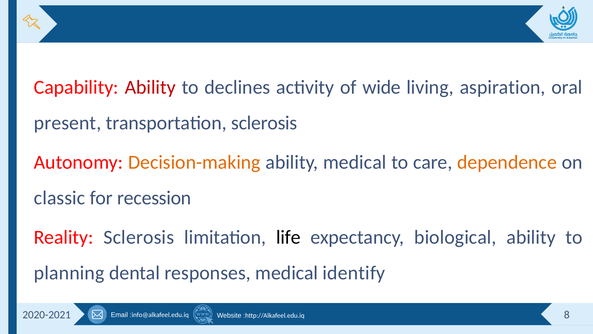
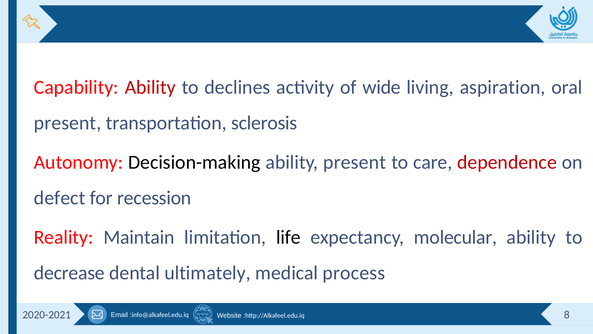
Decision-making colour: orange -> black
ability medical: medical -> present
dependence colour: orange -> red
classic: classic -> defect
Reality Sclerosis: Sclerosis -> Maintain
biological: biological -> molecular
planning: planning -> decrease
responses: responses -> ultimately
identify: identify -> process
